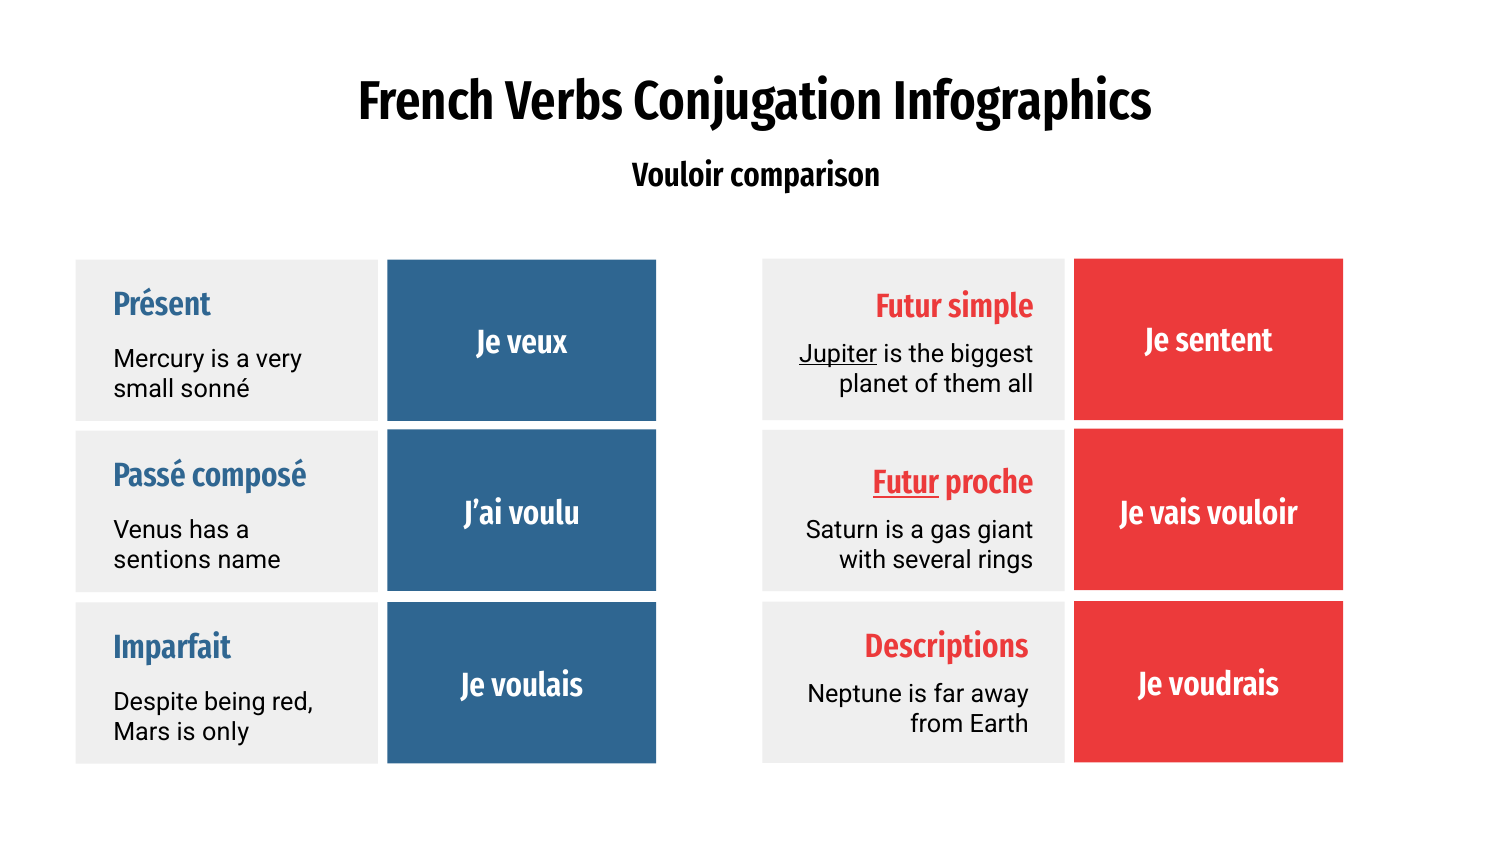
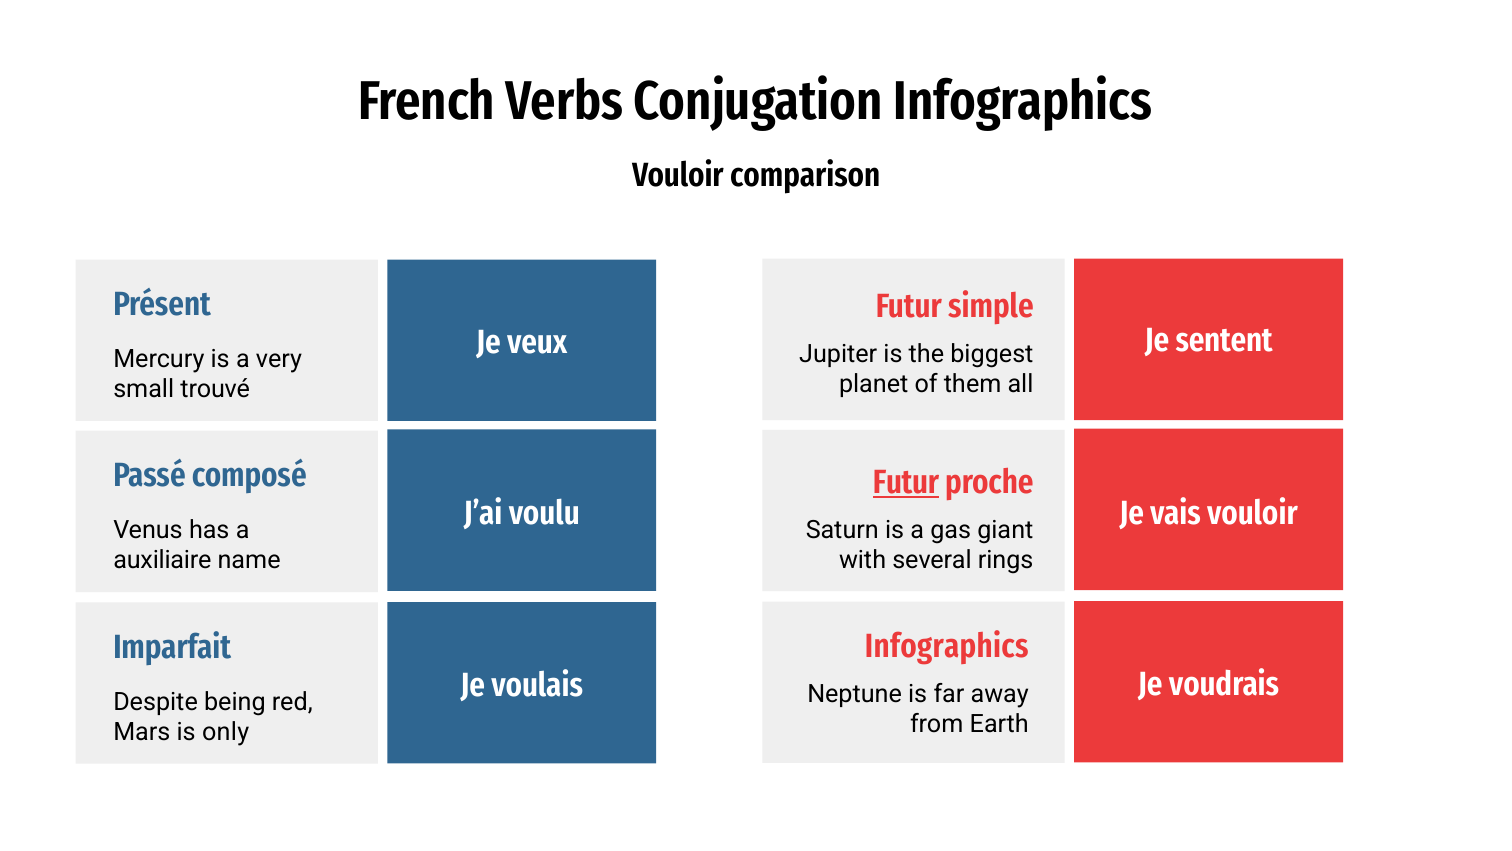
Jupiter underline: present -> none
sonné: sonné -> trouvé
sentions: sentions -> auxiliaire
Descriptions at (947, 646): Descriptions -> Infographics
